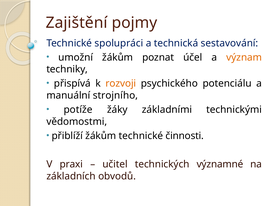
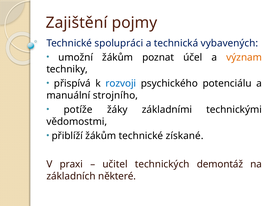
sestavování: sestavování -> vybavených
rozvoji colour: orange -> blue
činnosti: činnosti -> získané
významné: významné -> demontáž
obvodů: obvodů -> některé
